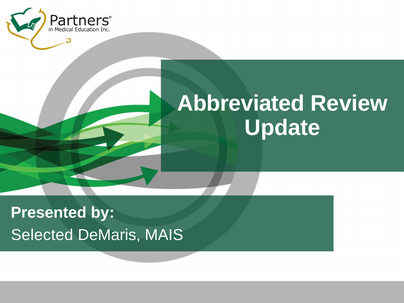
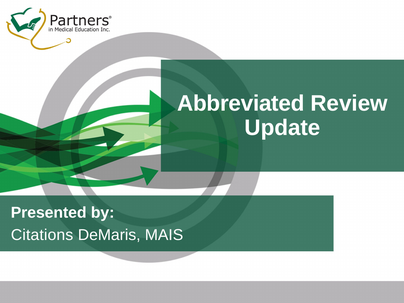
Selected: Selected -> Citations
